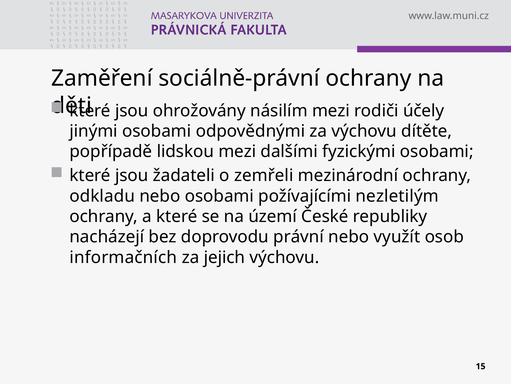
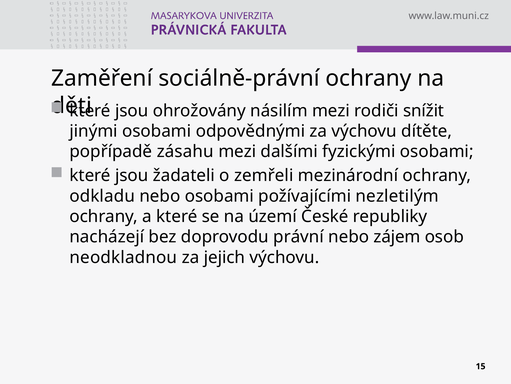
účely: účely -> snížit
lidskou: lidskou -> zásahu
využít: využít -> zájem
informačních: informačních -> neodkladnou
